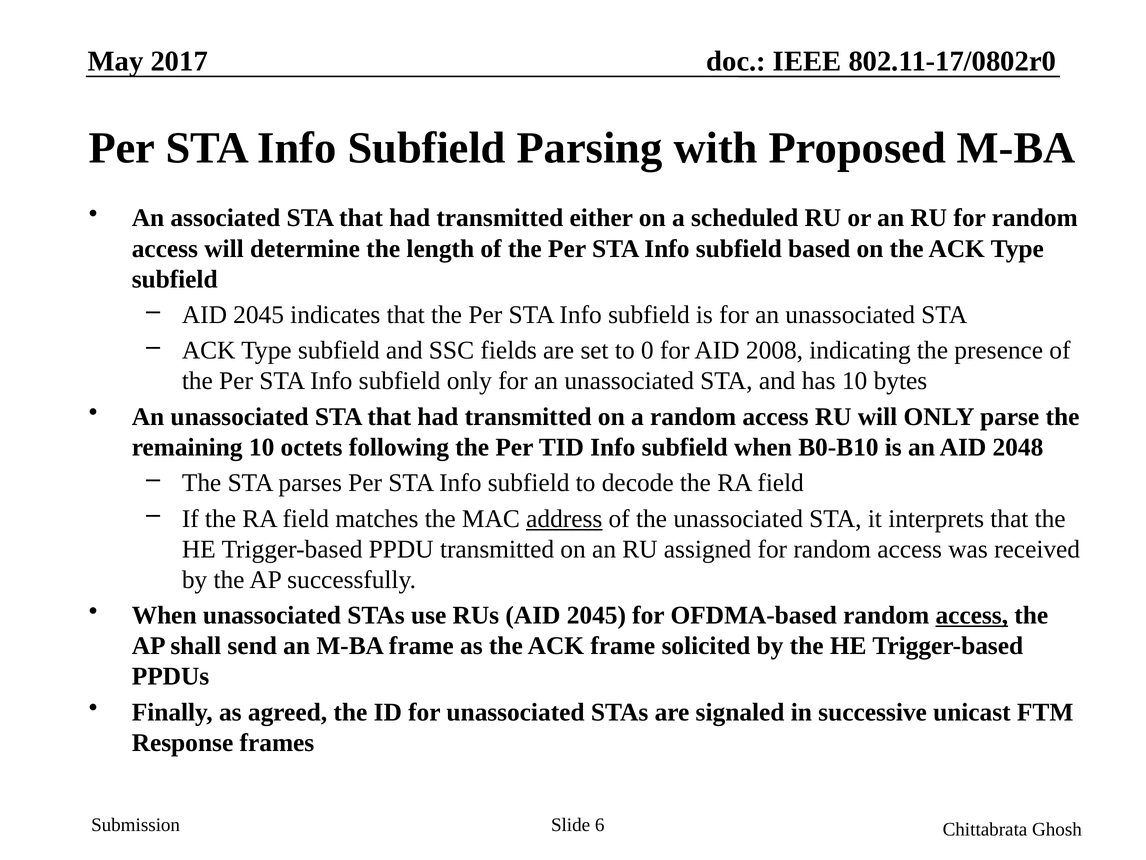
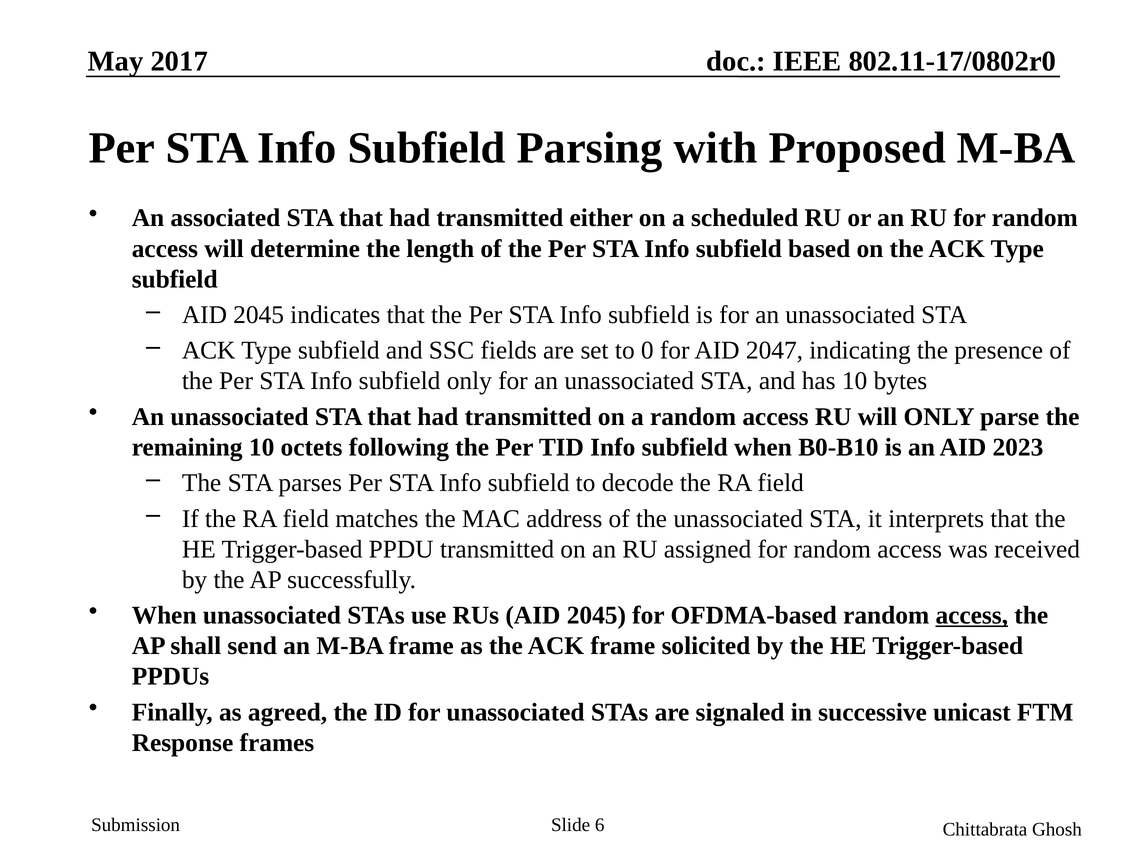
2008: 2008 -> 2047
2048: 2048 -> 2023
address underline: present -> none
